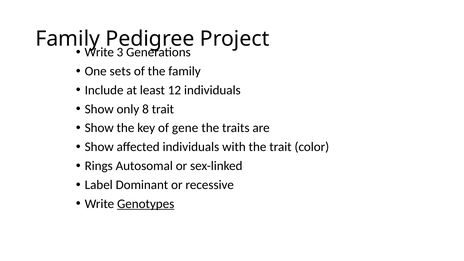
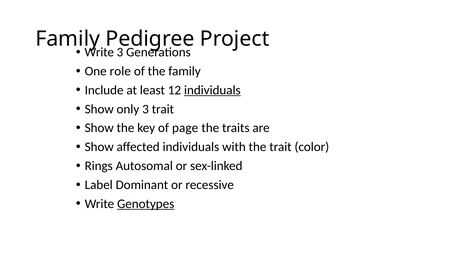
sets: sets -> role
individuals at (212, 90) underline: none -> present
only 8: 8 -> 3
gene: gene -> page
